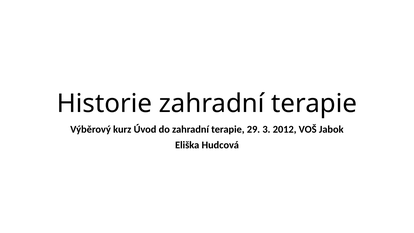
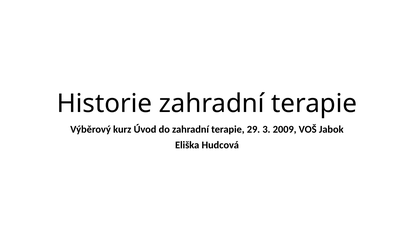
2012: 2012 -> 2009
